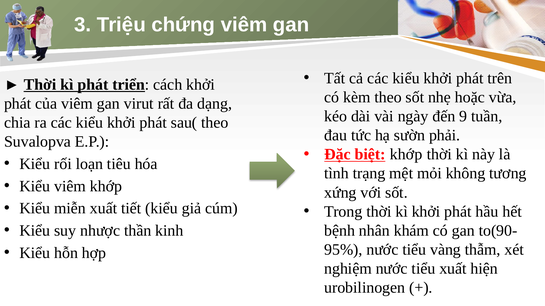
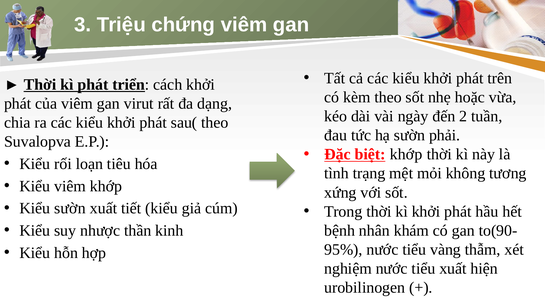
9: 9 -> 2
Kiểu miễn: miễn -> sườn
